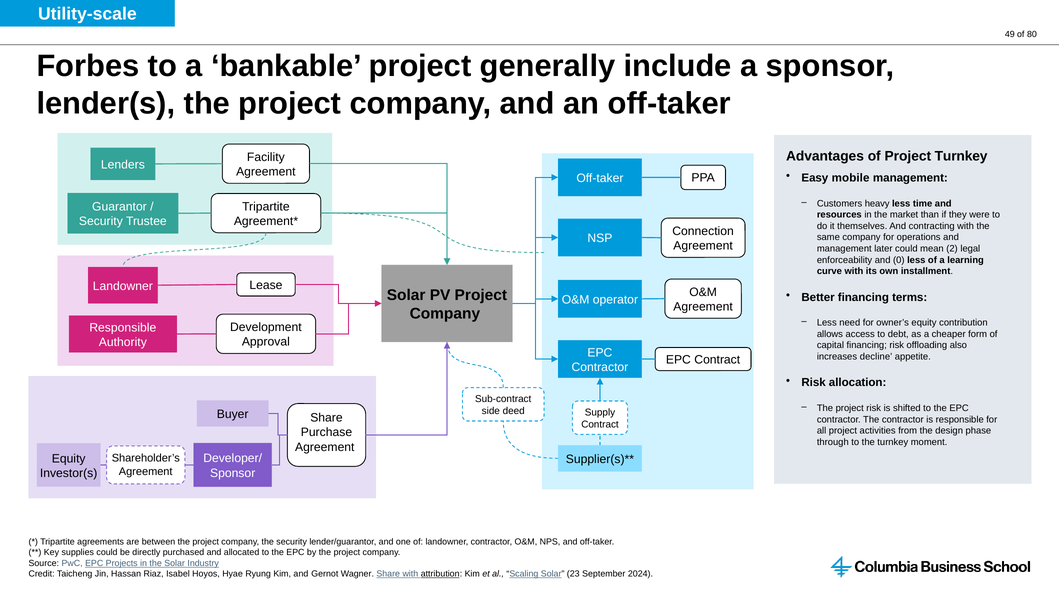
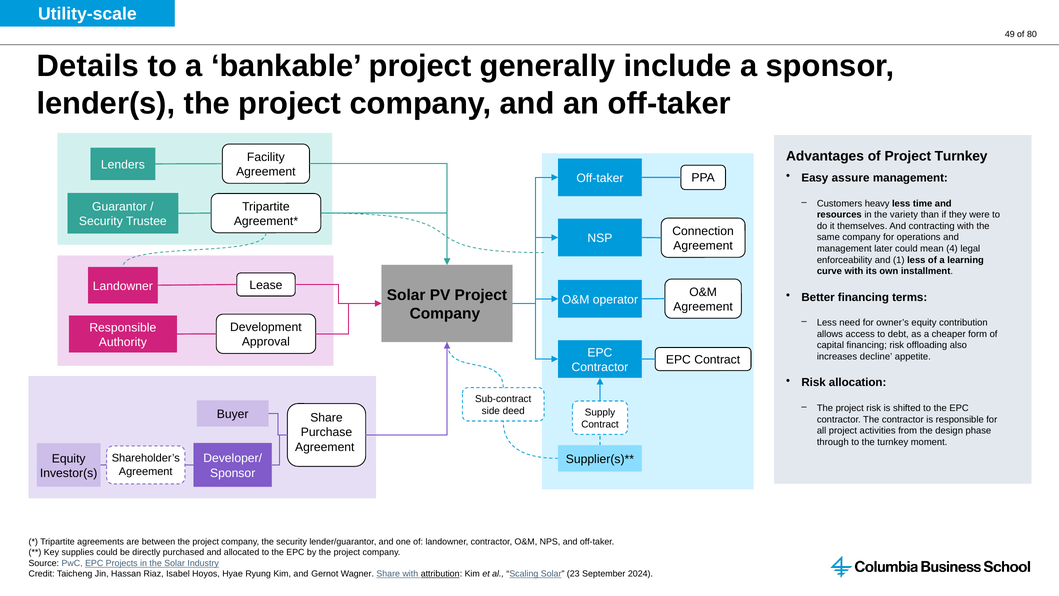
Forbes: Forbes -> Details
mobile: mobile -> assure
market: market -> variety
2: 2 -> 4
0: 0 -> 1
